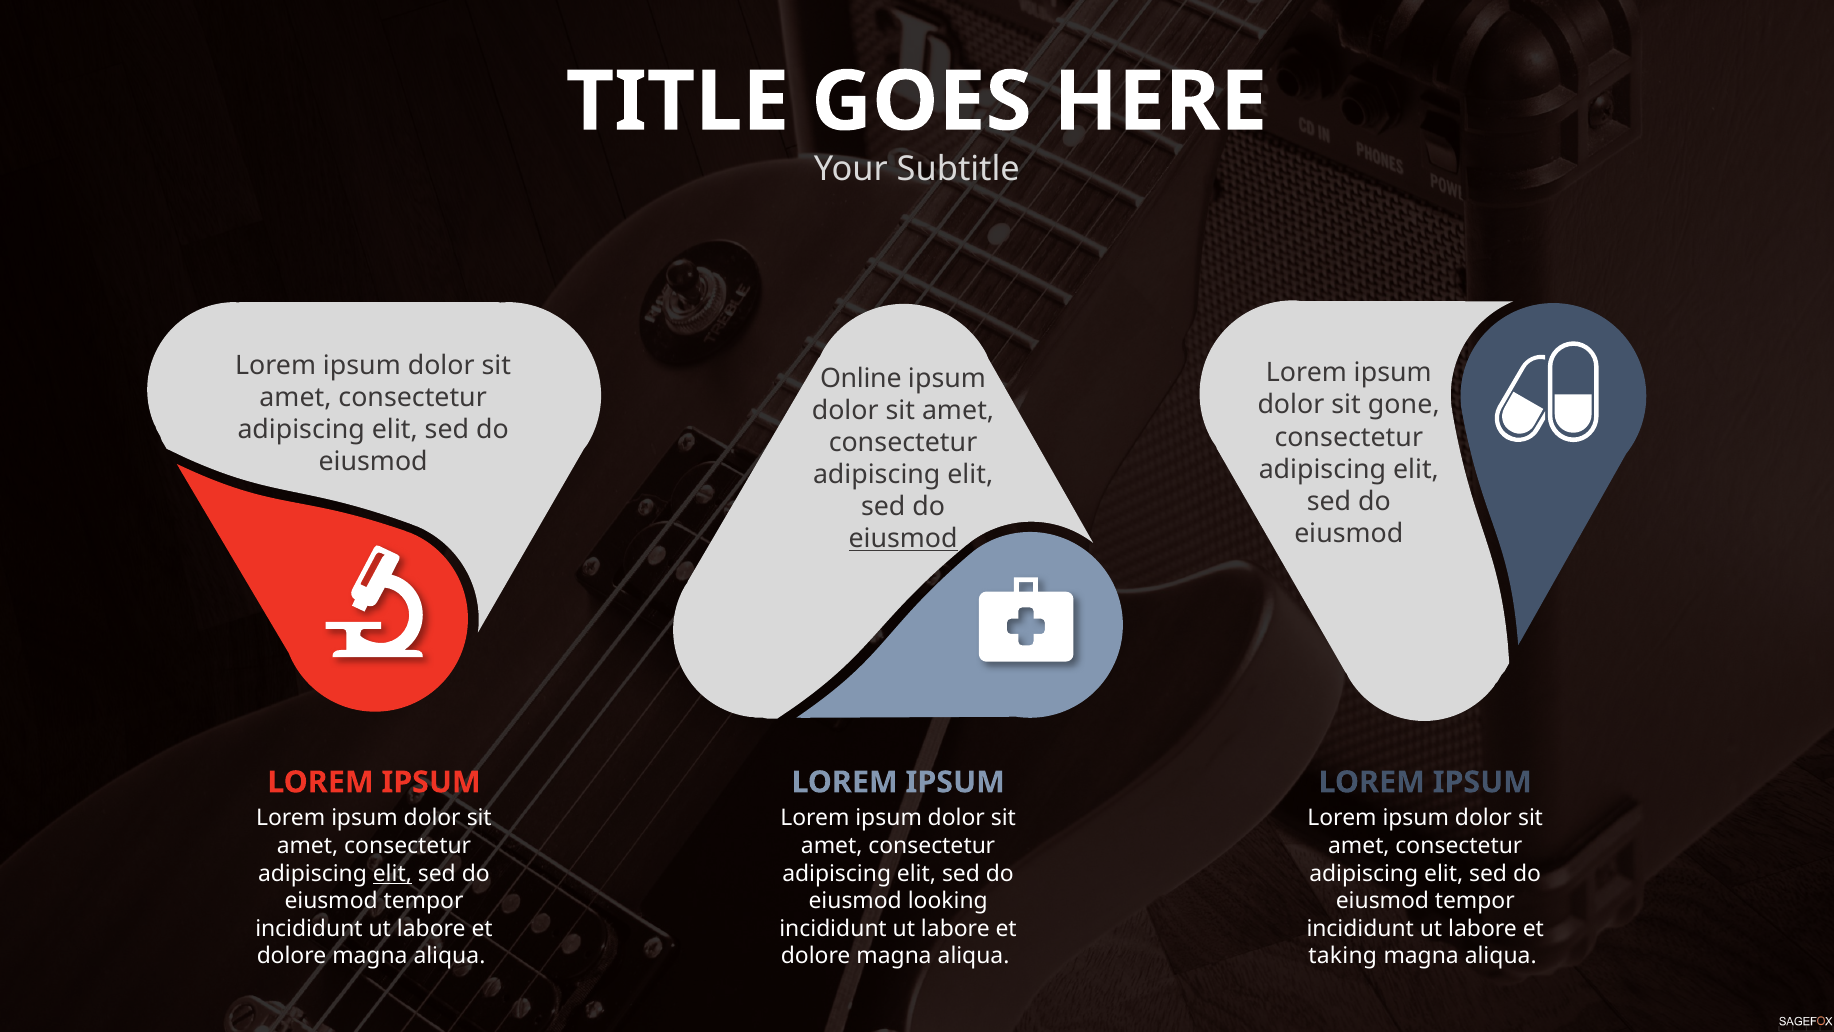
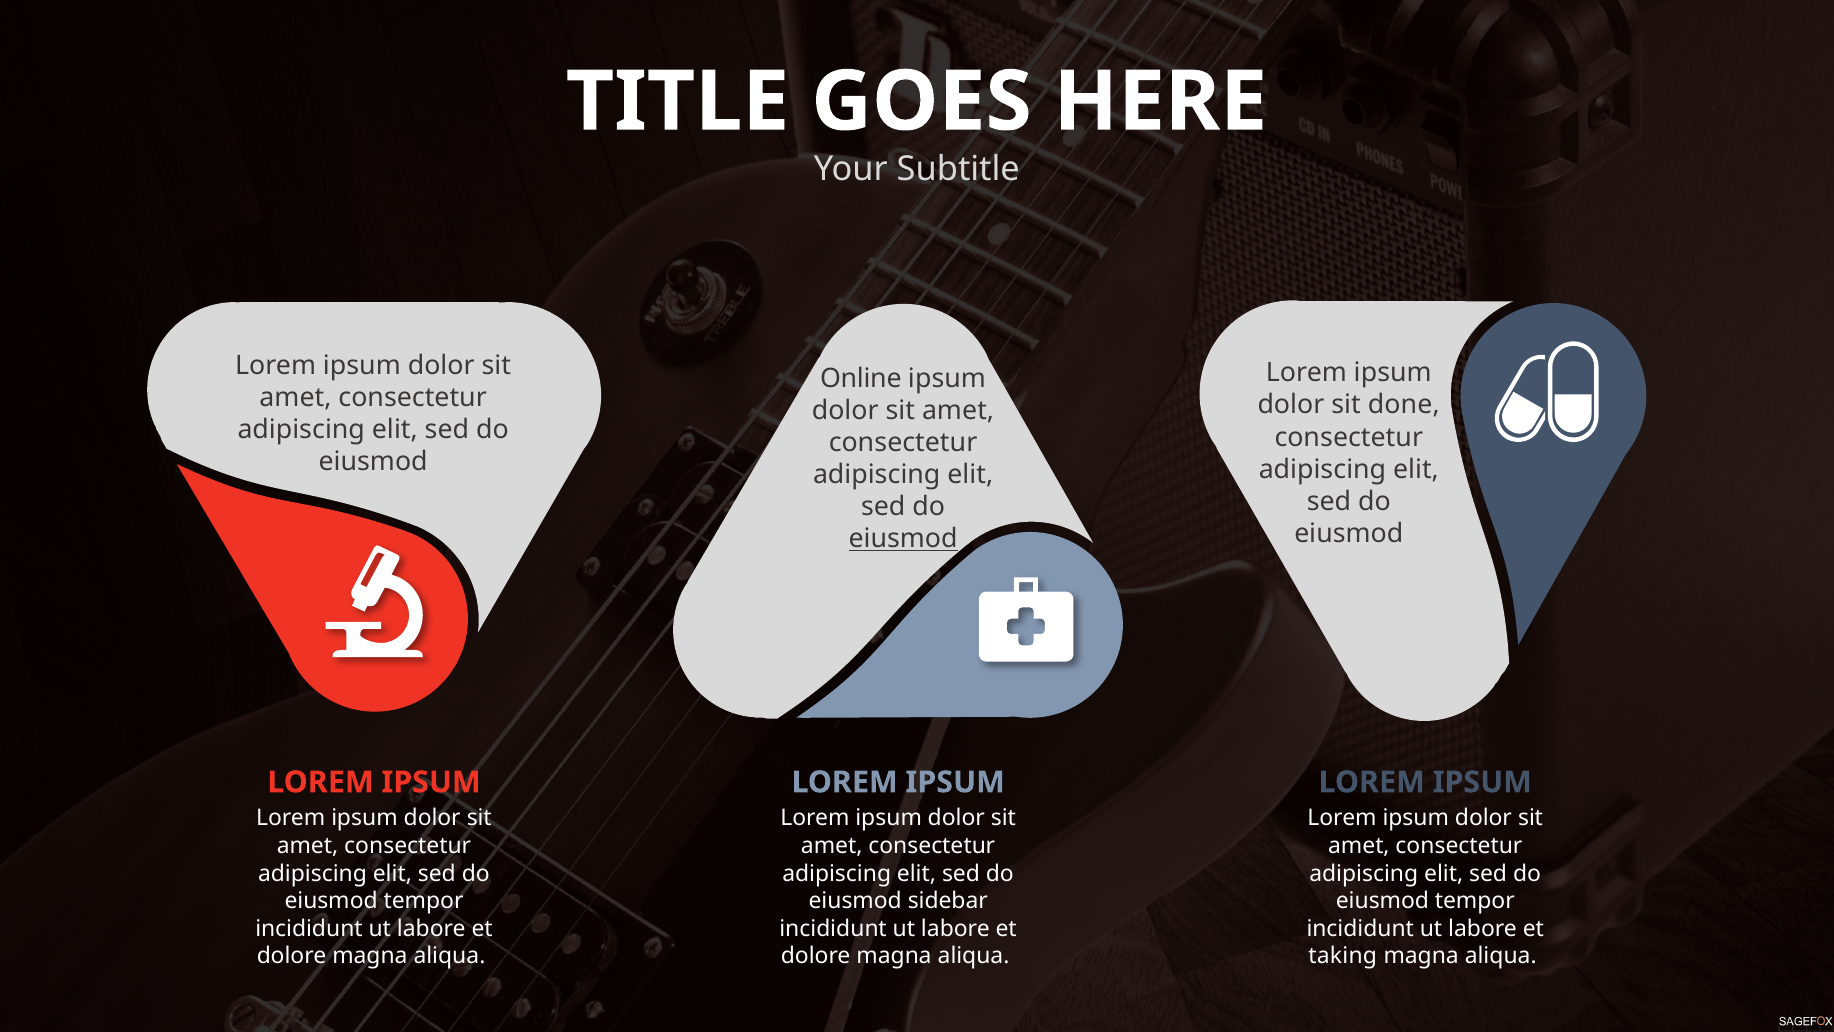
gone: gone -> done
elit at (392, 873) underline: present -> none
looking: looking -> sidebar
